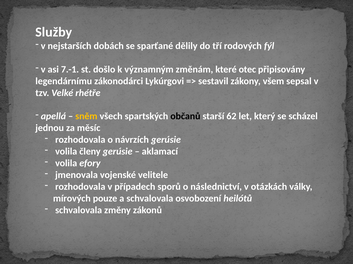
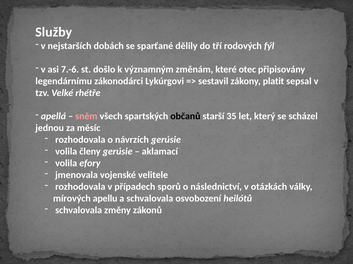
7.-1: 7.-1 -> 7.-6
všem: všem -> platit
sněm colour: yellow -> pink
62: 62 -> 35
pouze: pouze -> apellu
